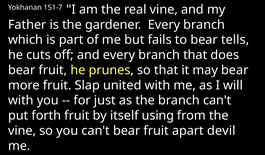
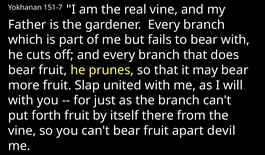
bear tells: tells -> with
using: using -> there
